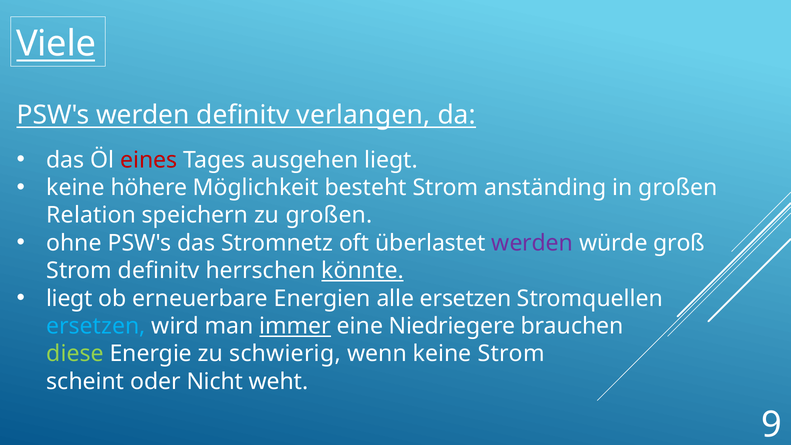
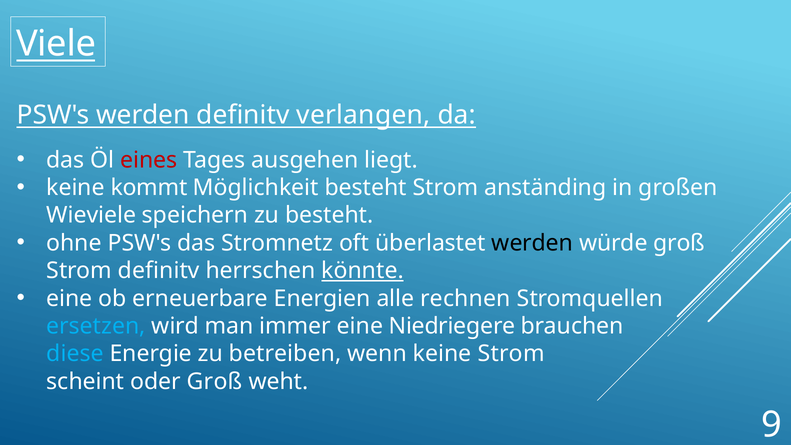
höhere: höhere -> kommt
Relation: Relation -> Wieviele
zu großen: großen -> besteht
werden at (532, 243) colour: purple -> black
liegt at (69, 298): liegt -> eine
alle ersetzen: ersetzen -> rechnen
immer underline: present -> none
diese colour: light green -> light blue
schwierig: schwierig -> betreiben
oder Nicht: Nicht -> Groß
